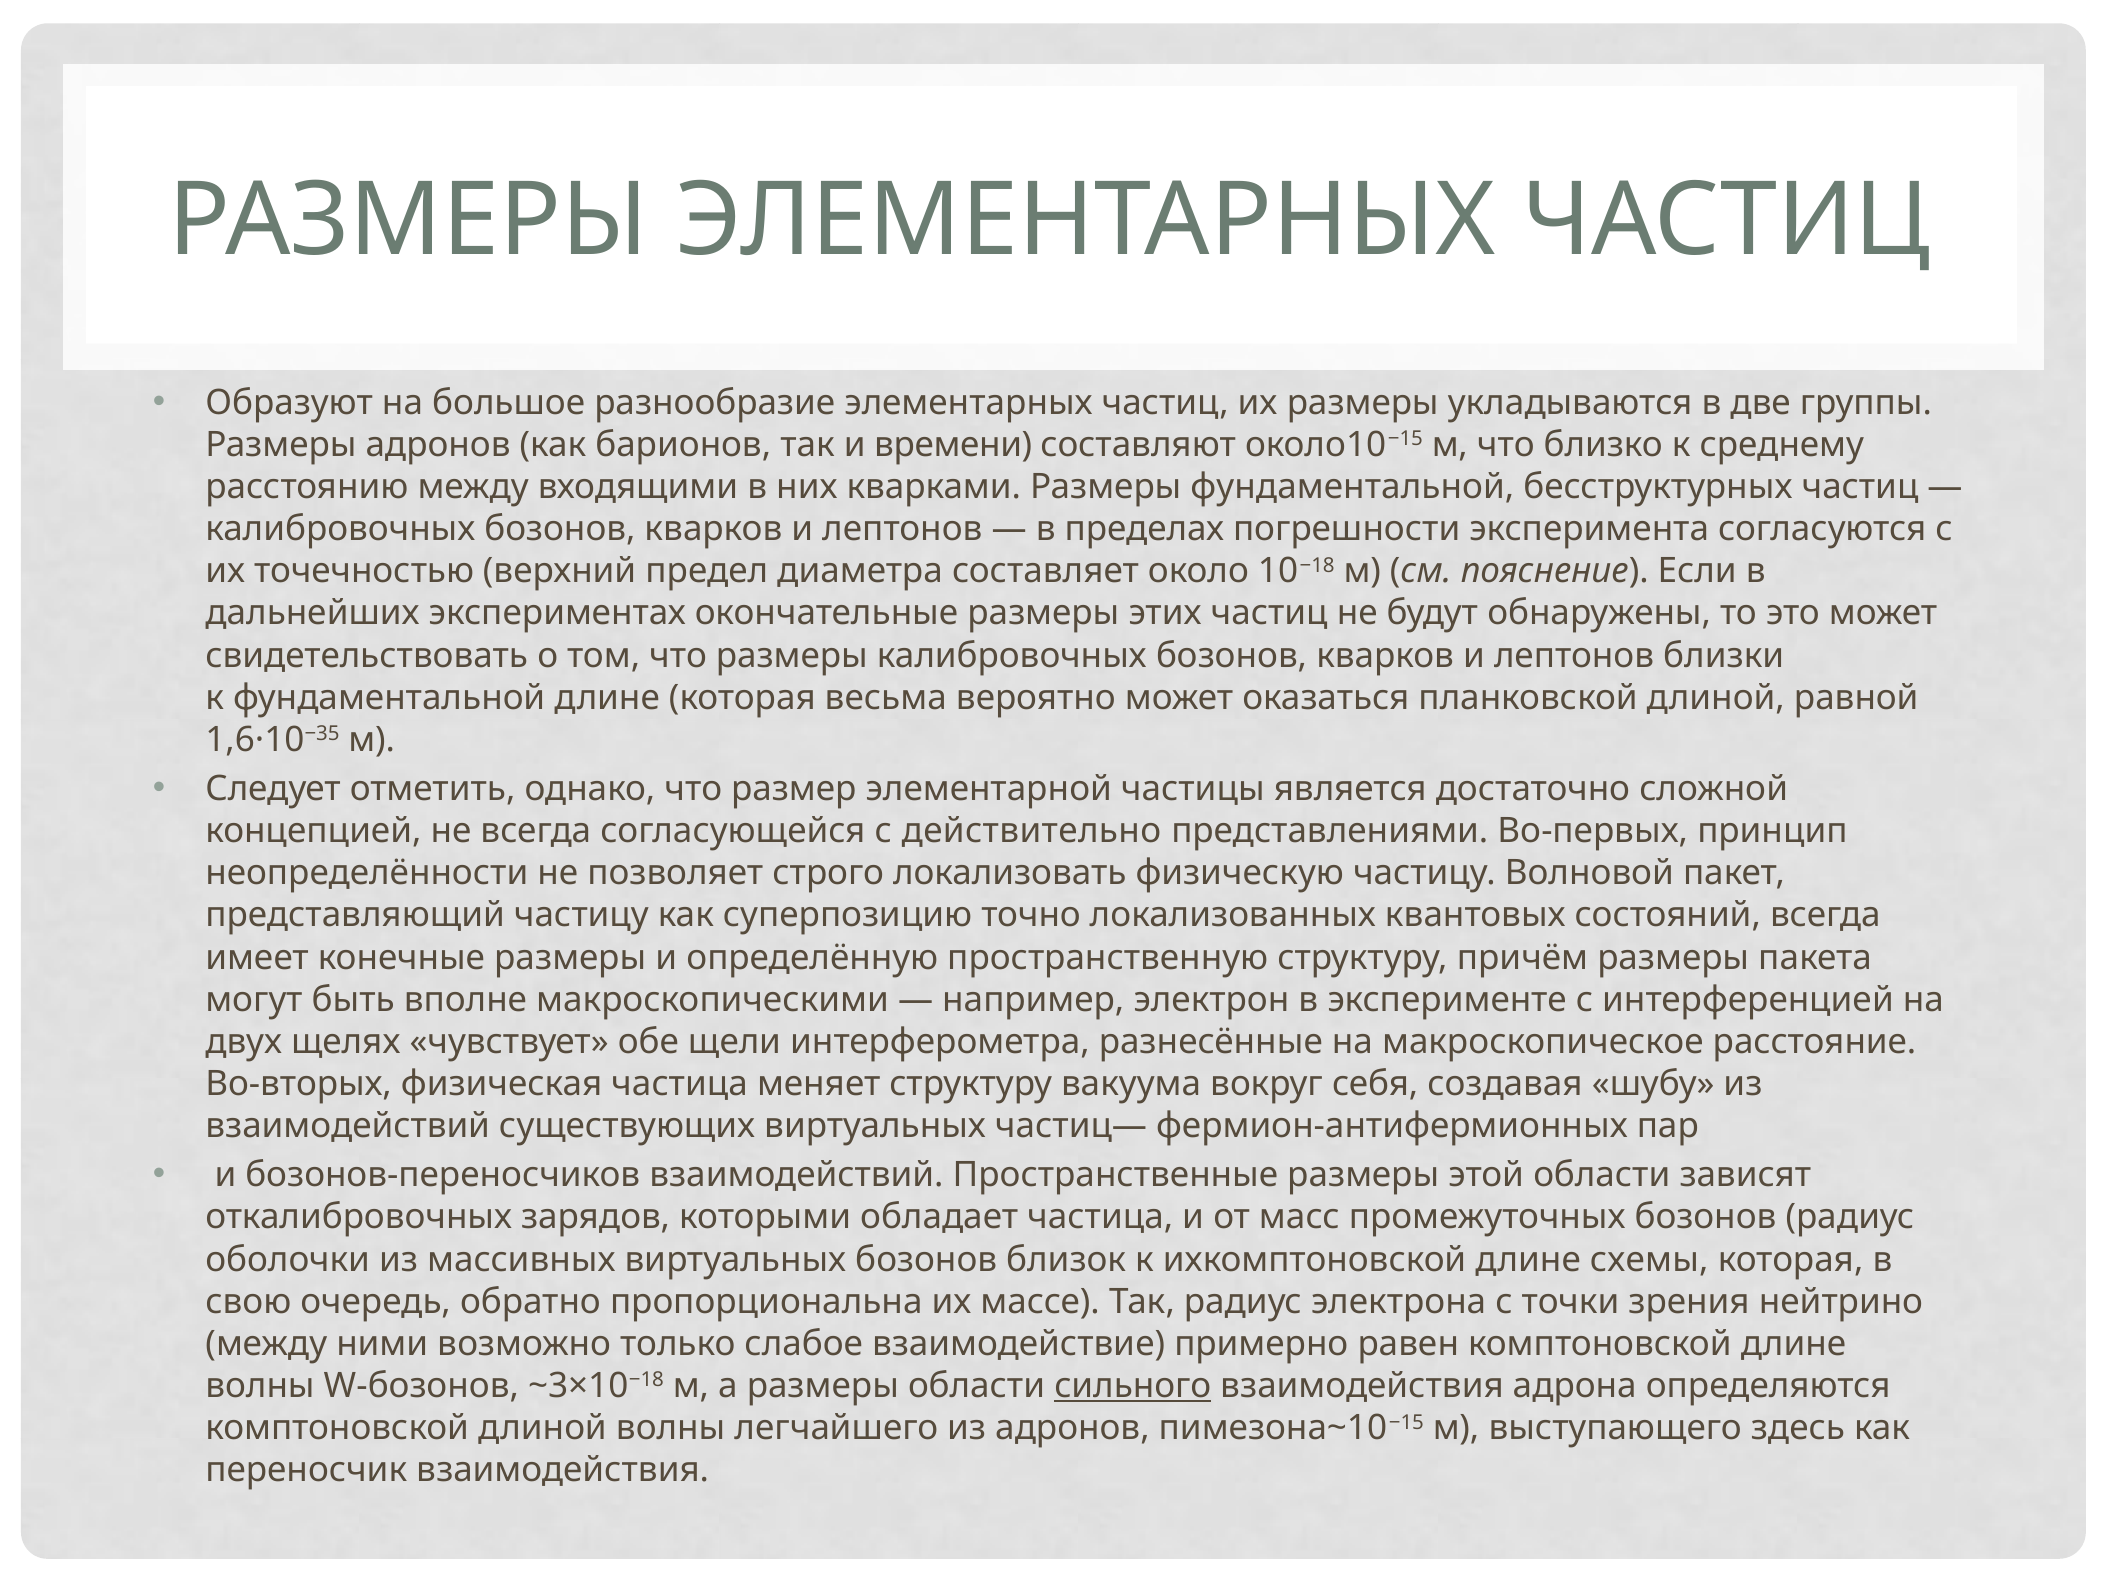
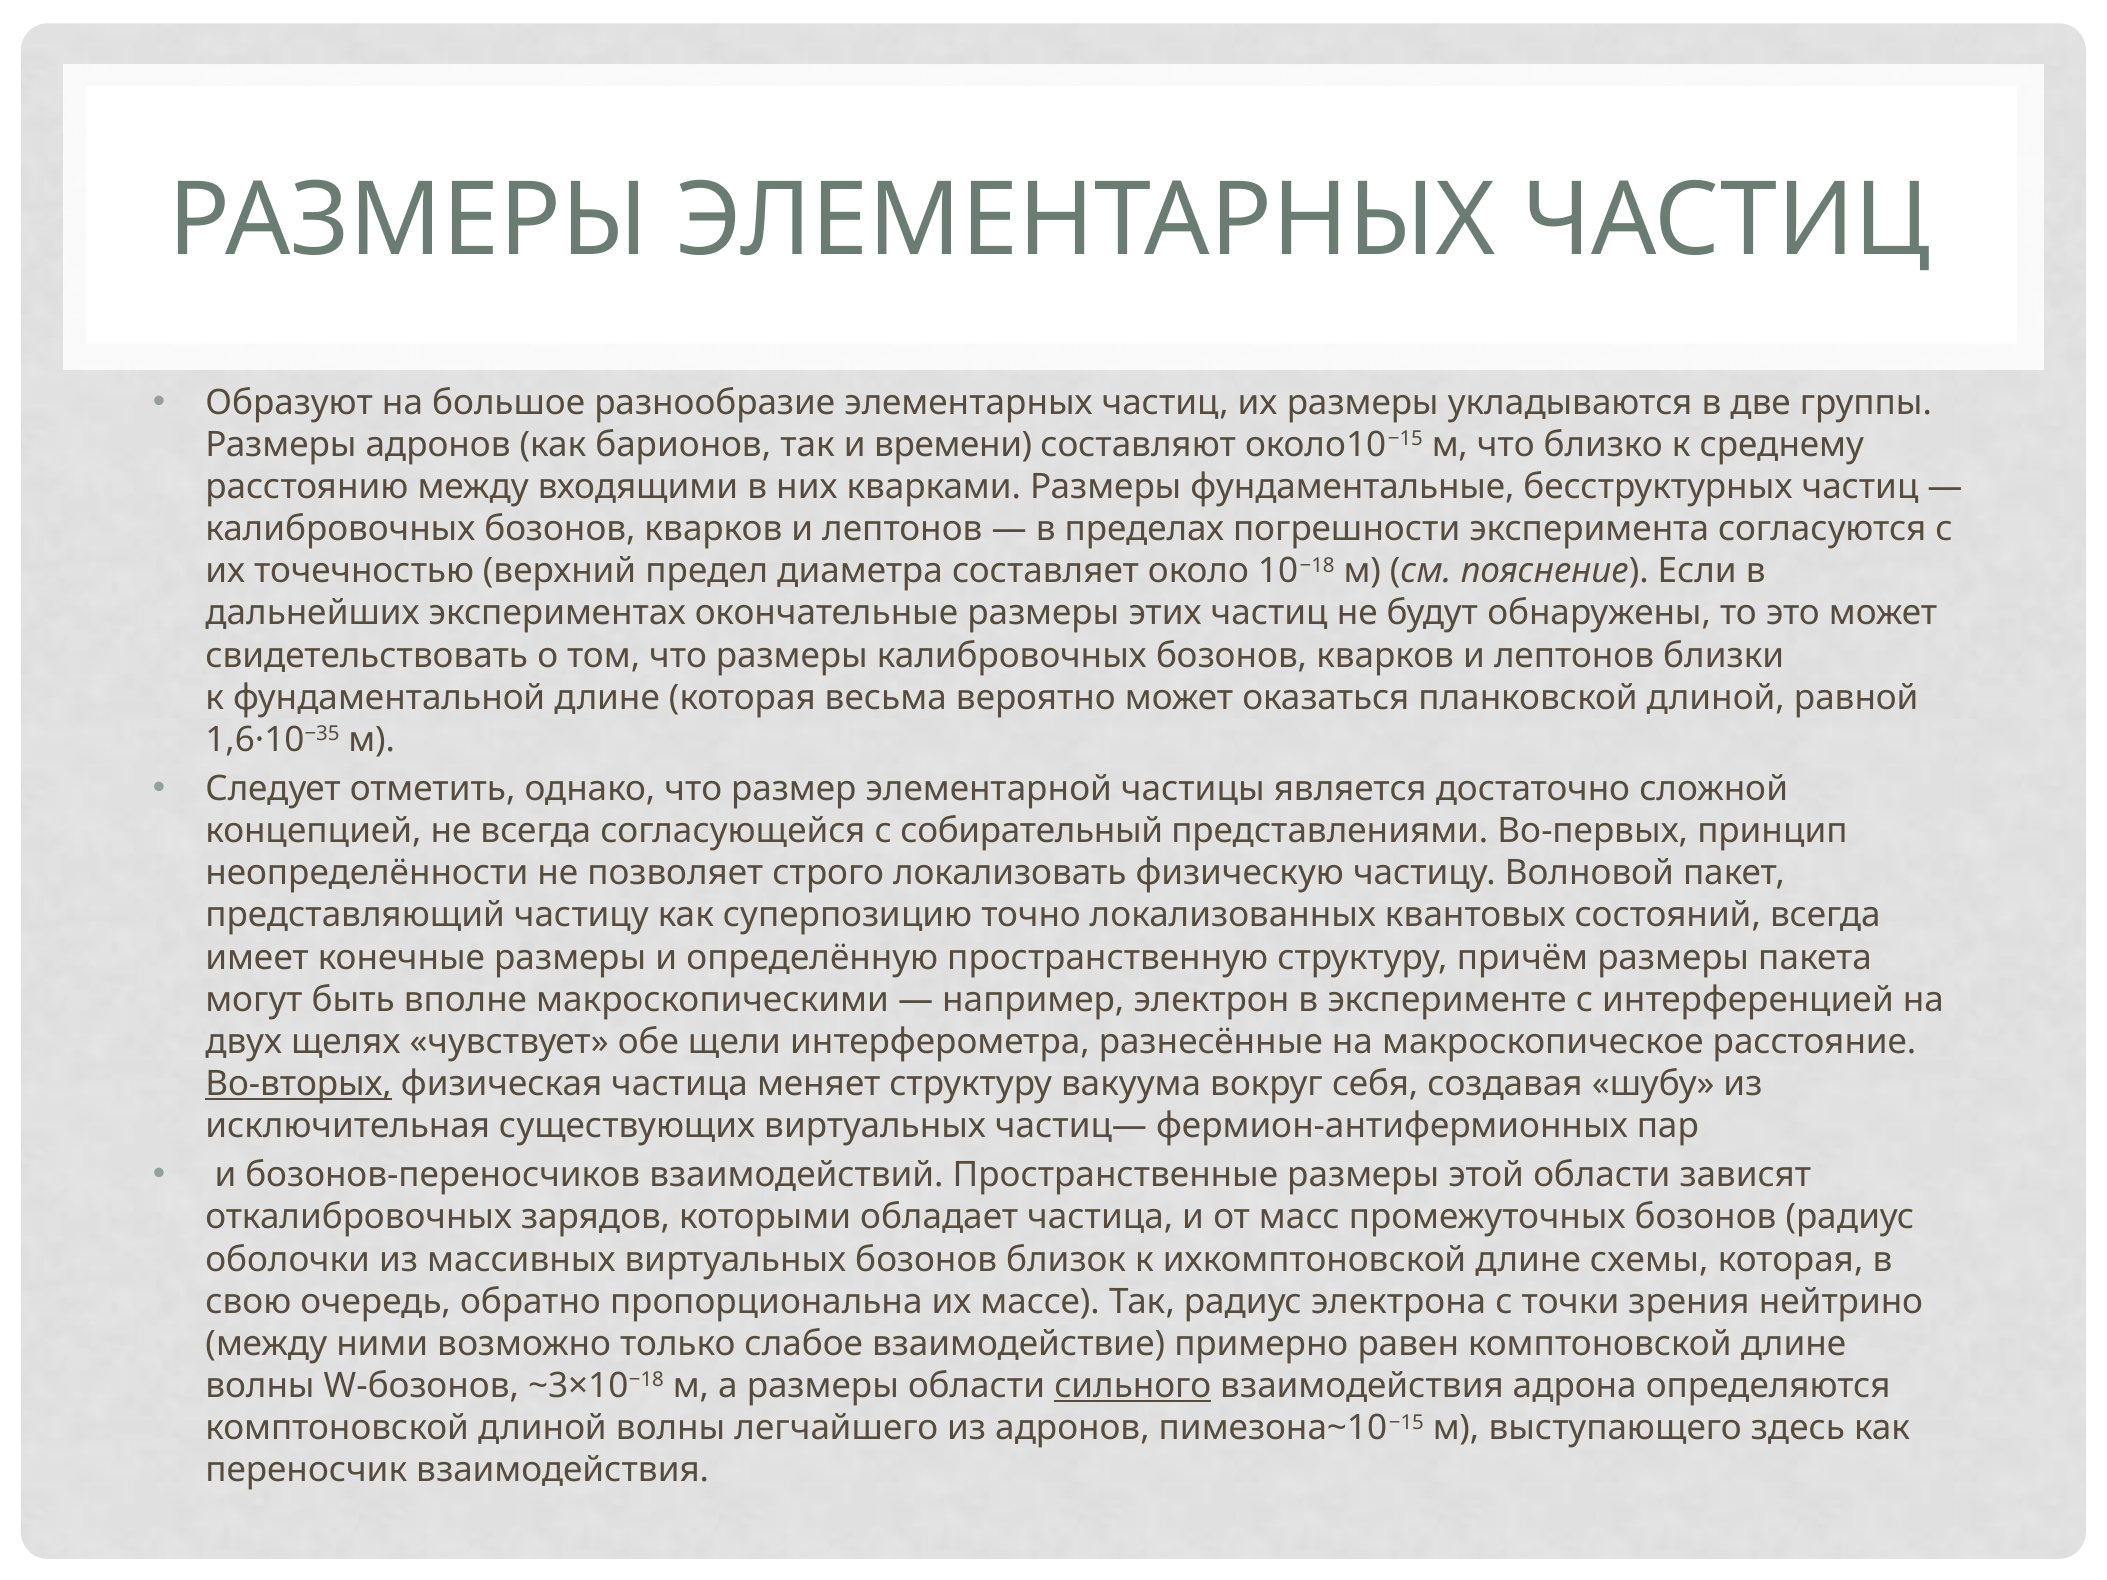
Размеры фундаментальной: фундаментальной -> фундаментальные
действительно: действительно -> собирательный
Во-вторых underline: none -> present
взаимодействий at (348, 1126): взаимодействий -> исключительная
